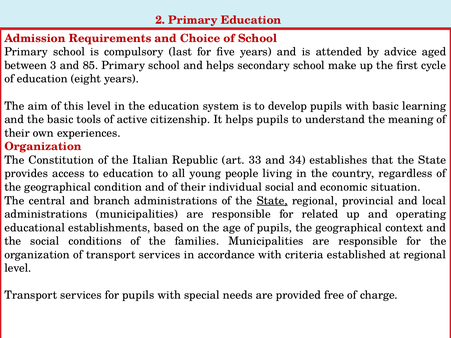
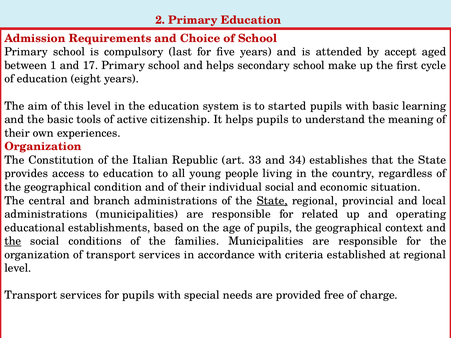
advice: advice -> accept
3: 3 -> 1
85: 85 -> 17
develop: develop -> started
the at (13, 241) underline: none -> present
